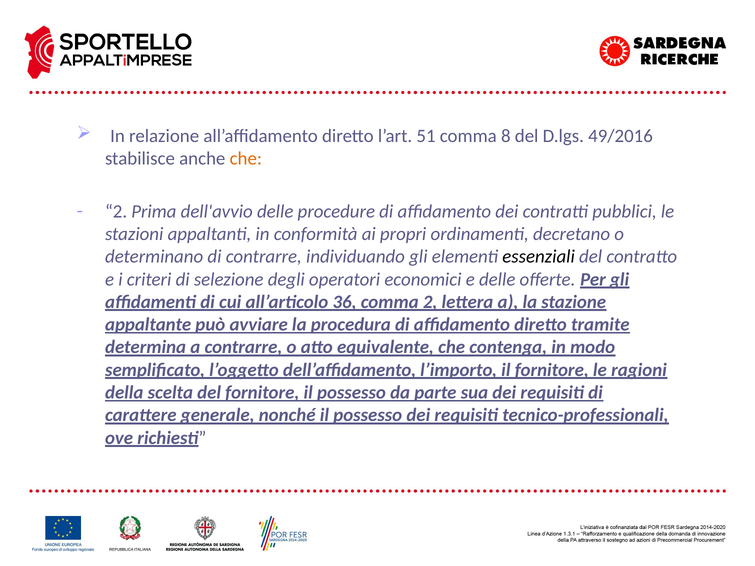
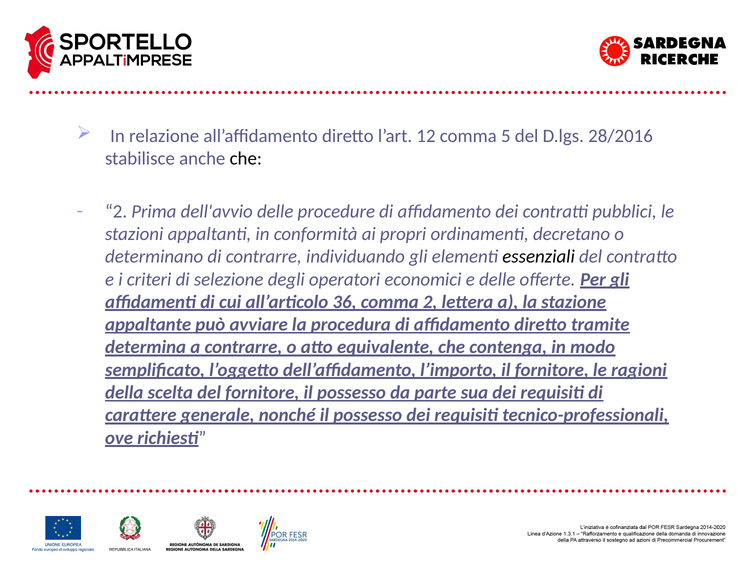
51: 51 -> 12
8: 8 -> 5
49/2016: 49/2016 -> 28/2016
che at (246, 159) colour: orange -> black
